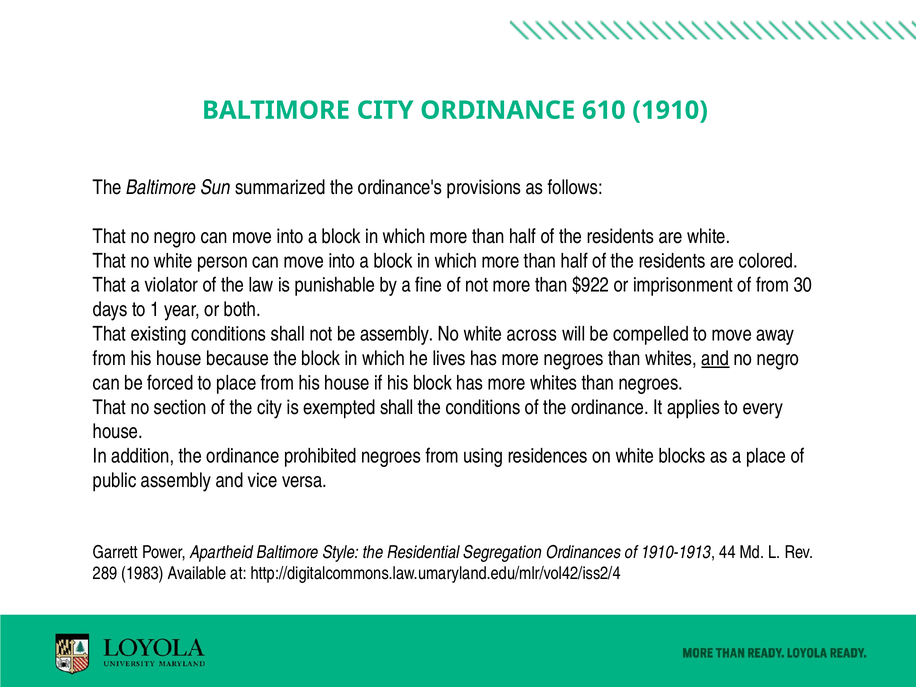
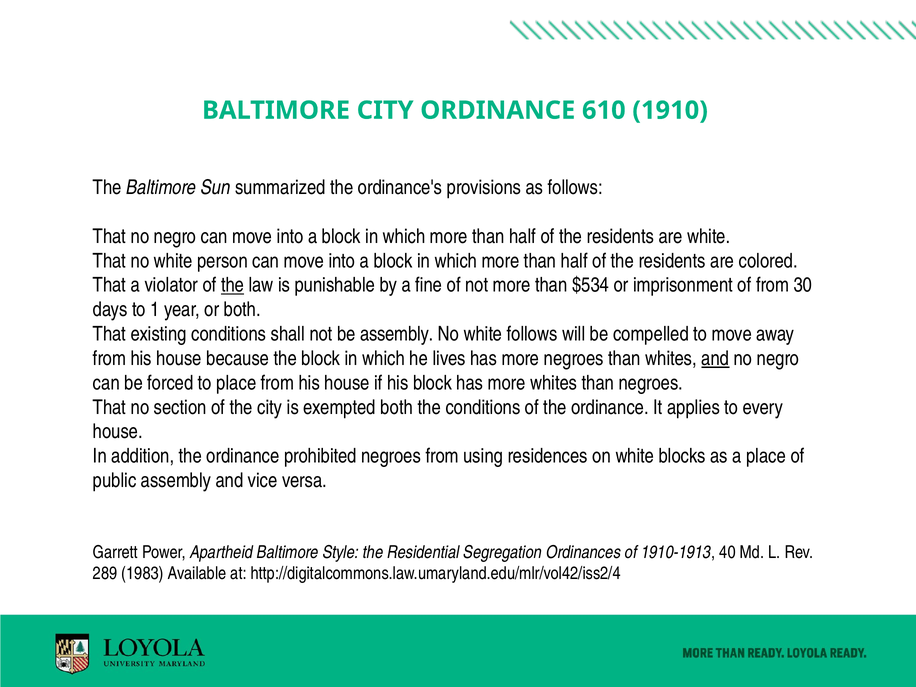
the at (233, 285) underline: none -> present
$922: $922 -> $534
white across: across -> follows
exempted shall: shall -> both
44: 44 -> 40
